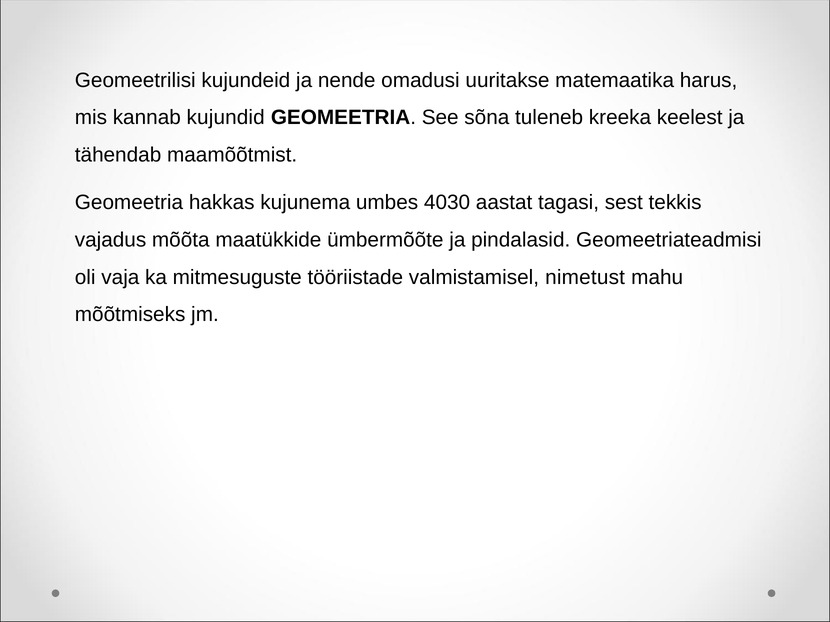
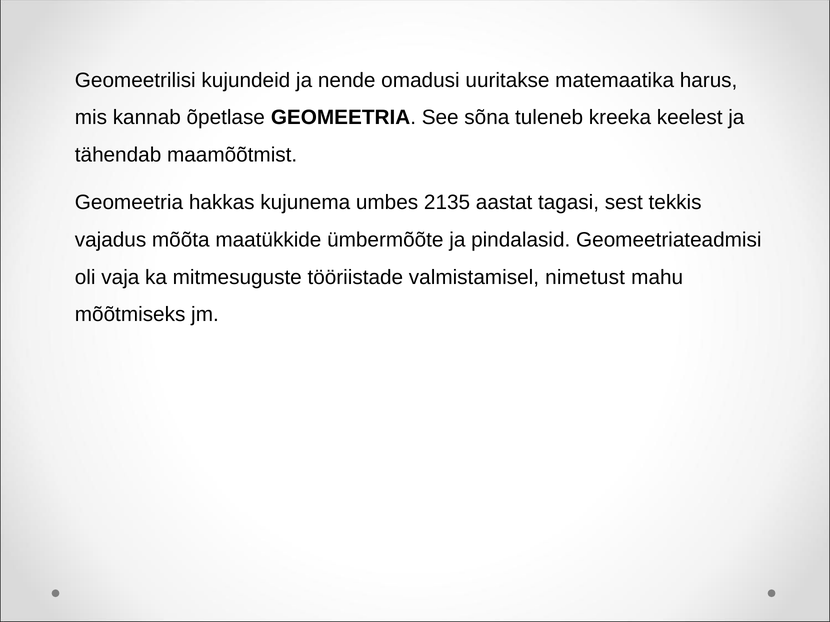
kujundid: kujundid -> õpetlase
4030: 4030 -> 2135
